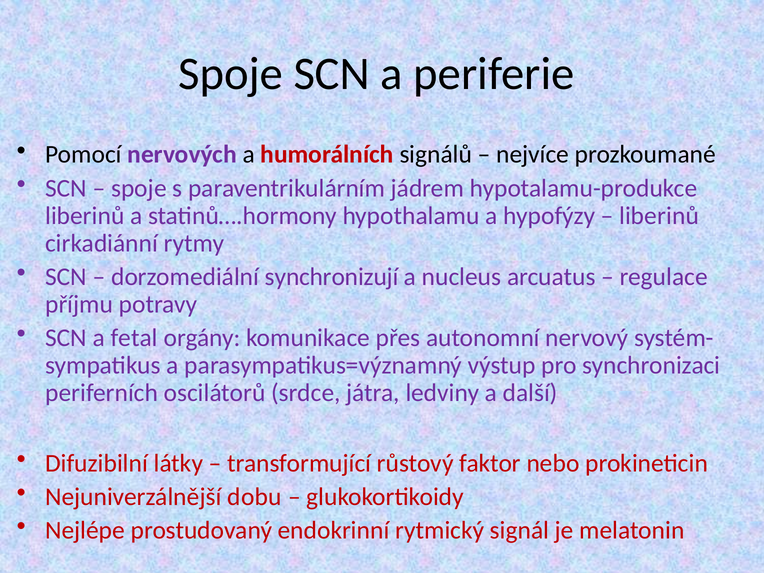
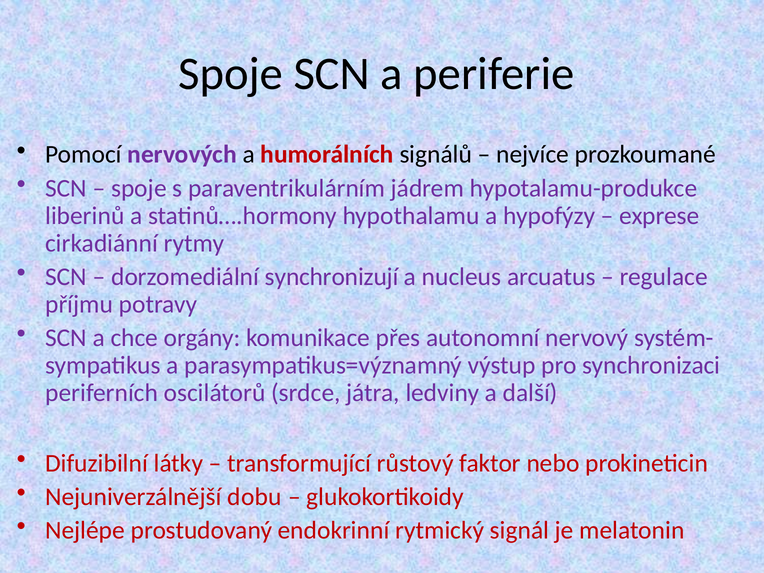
liberinů at (659, 216): liberinů -> exprese
fetal: fetal -> chce
